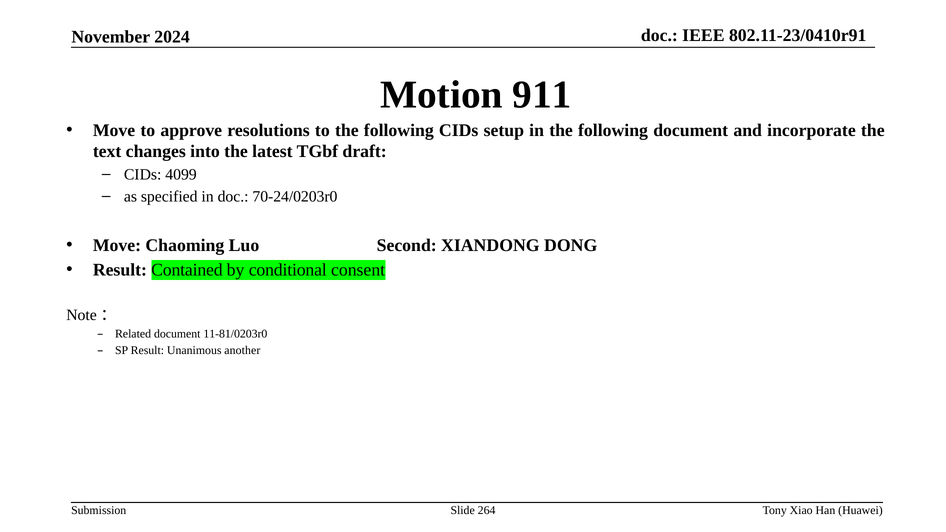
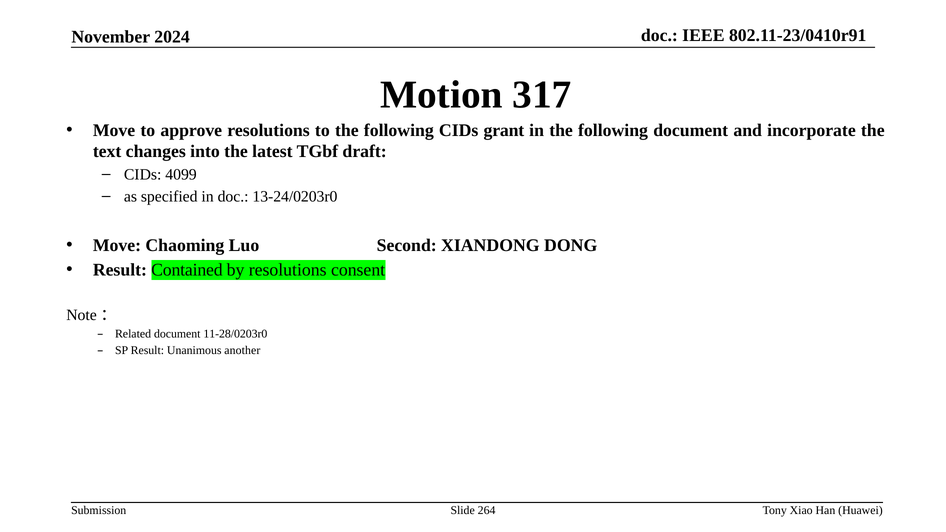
911: 911 -> 317
setup: setup -> grant
70-24/0203r0: 70-24/0203r0 -> 13-24/0203r0
by conditional: conditional -> resolutions
11-81/0203r0: 11-81/0203r0 -> 11-28/0203r0
